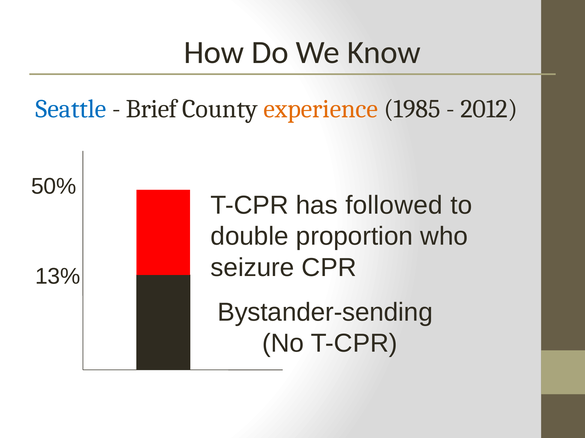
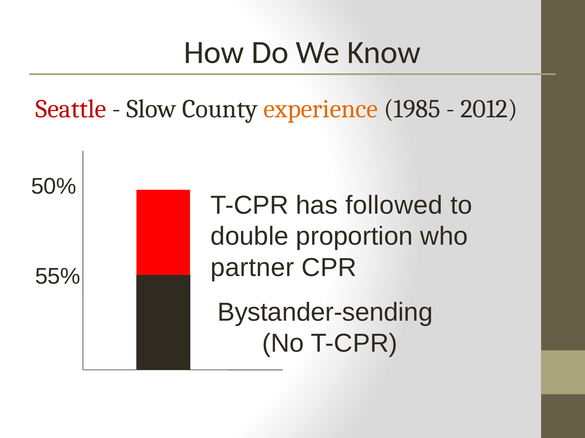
Seattle colour: blue -> red
Brief: Brief -> Slow
seizure: seizure -> partner
13%: 13% -> 55%
